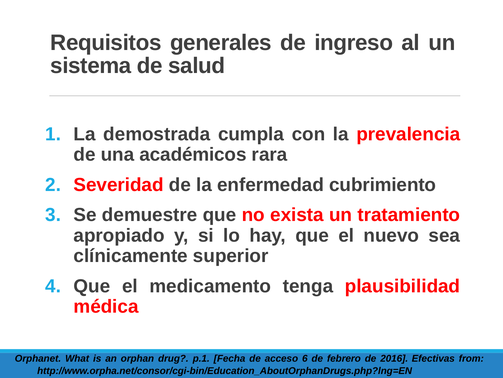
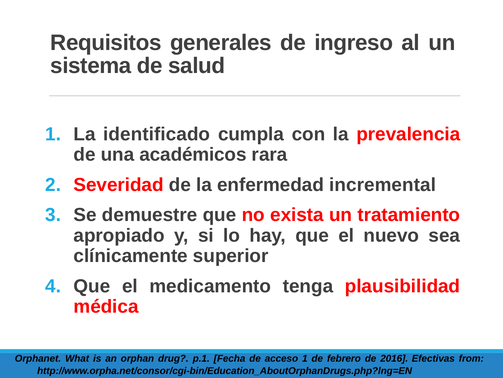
demostrada: demostrada -> identificado
cubrimiento: cubrimiento -> incremental
acceso 6: 6 -> 1
